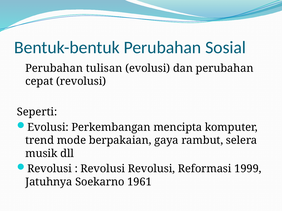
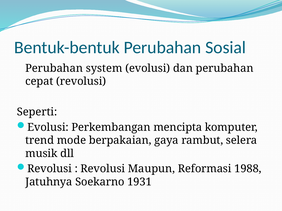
tulisan: tulisan -> system
Revolusi Revolusi: Revolusi -> Maupun
1999: 1999 -> 1988
1961: 1961 -> 1931
